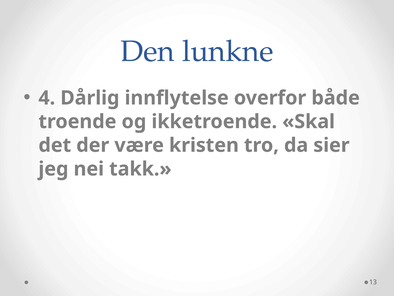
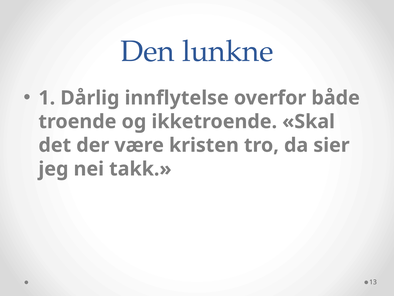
4: 4 -> 1
